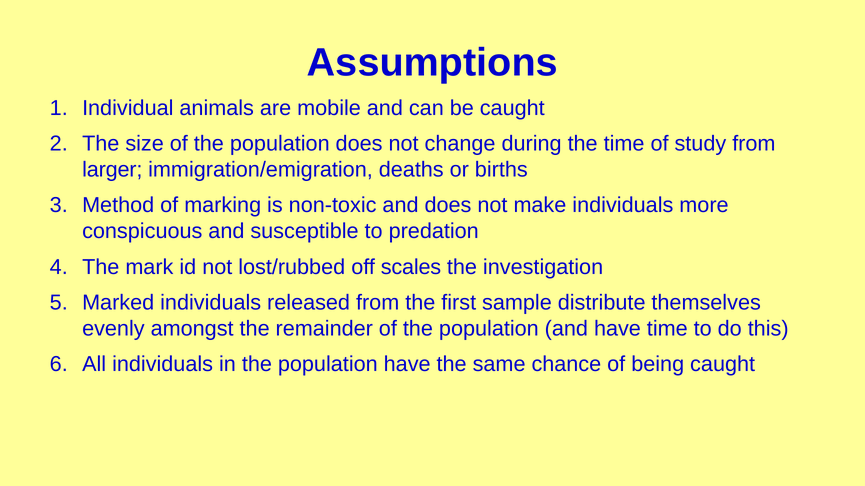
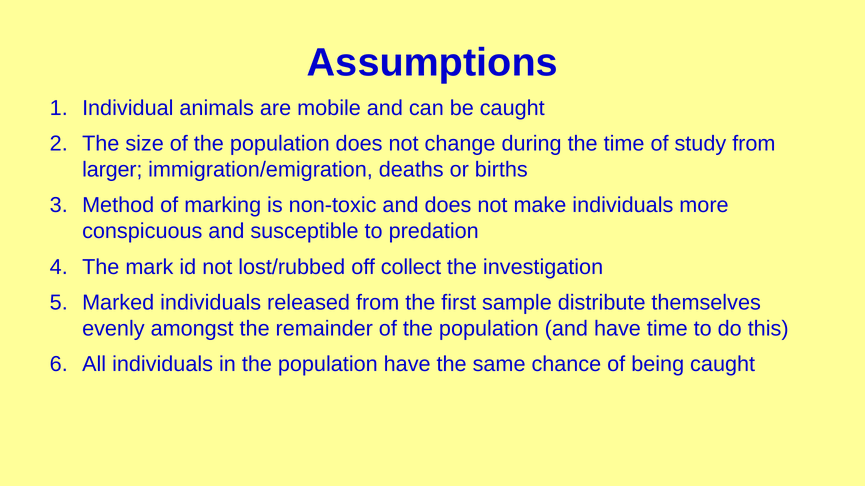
scales: scales -> collect
